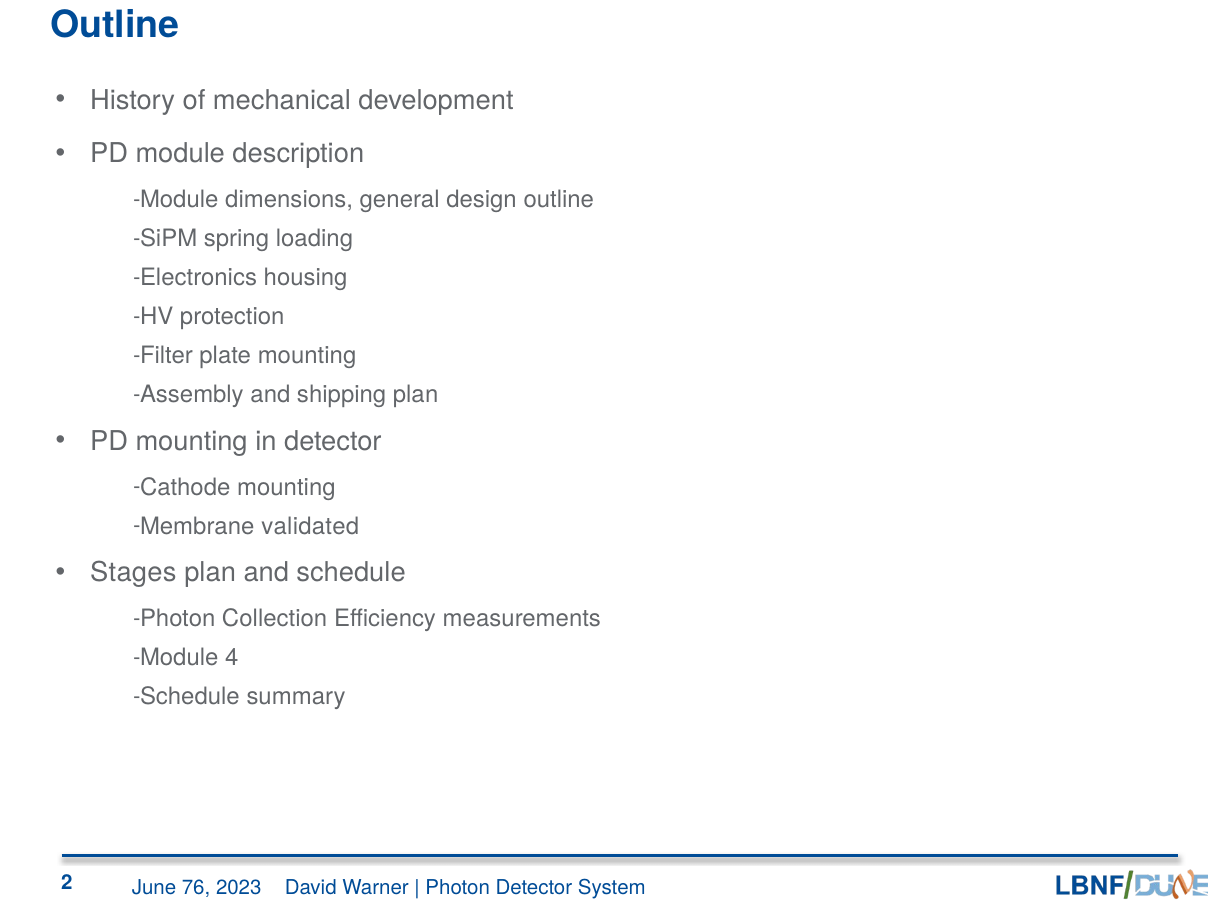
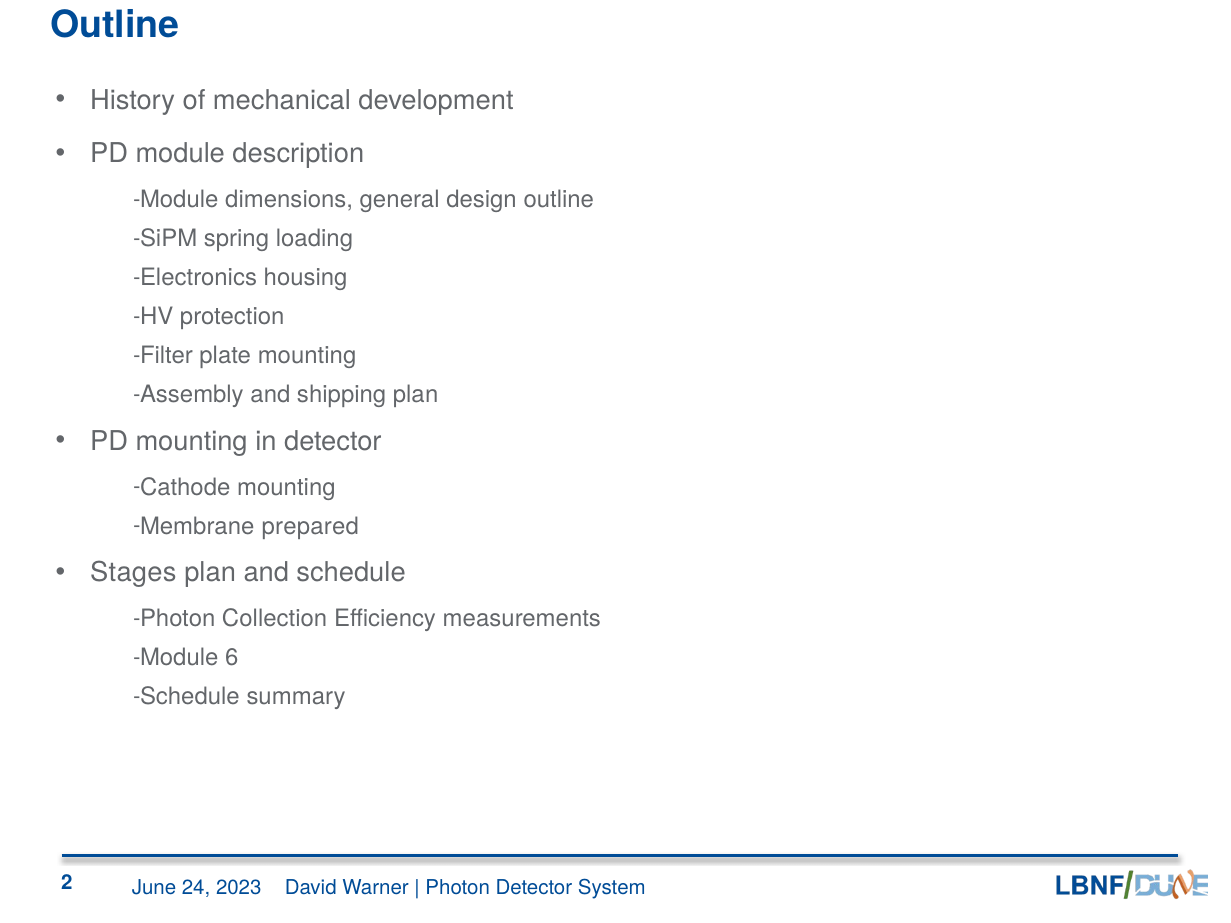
validated: validated -> prepared
4: 4 -> 6
76: 76 -> 24
